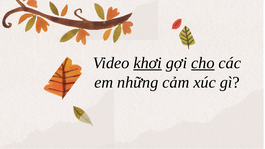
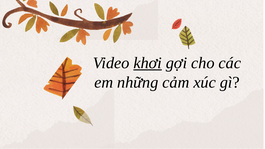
cho underline: present -> none
